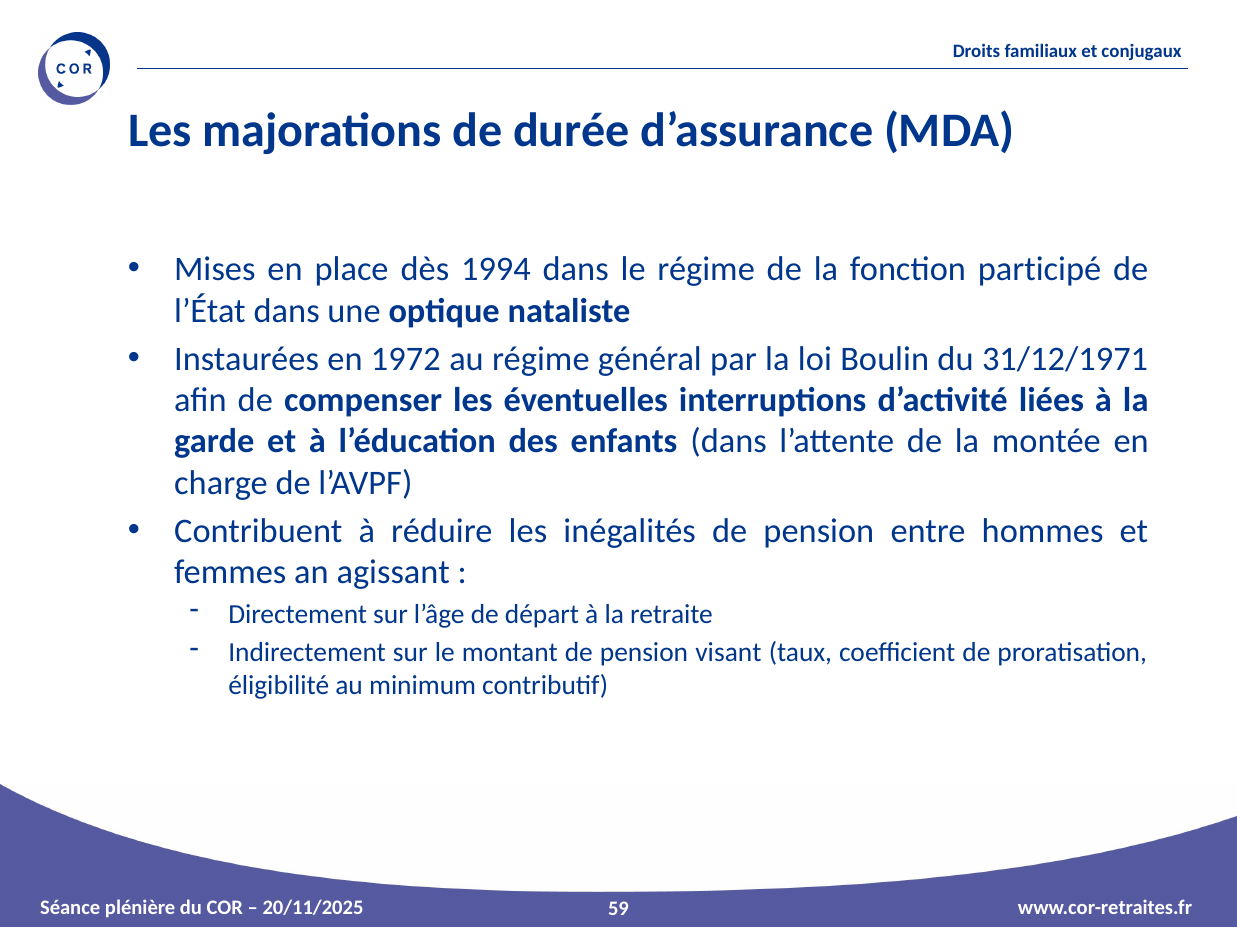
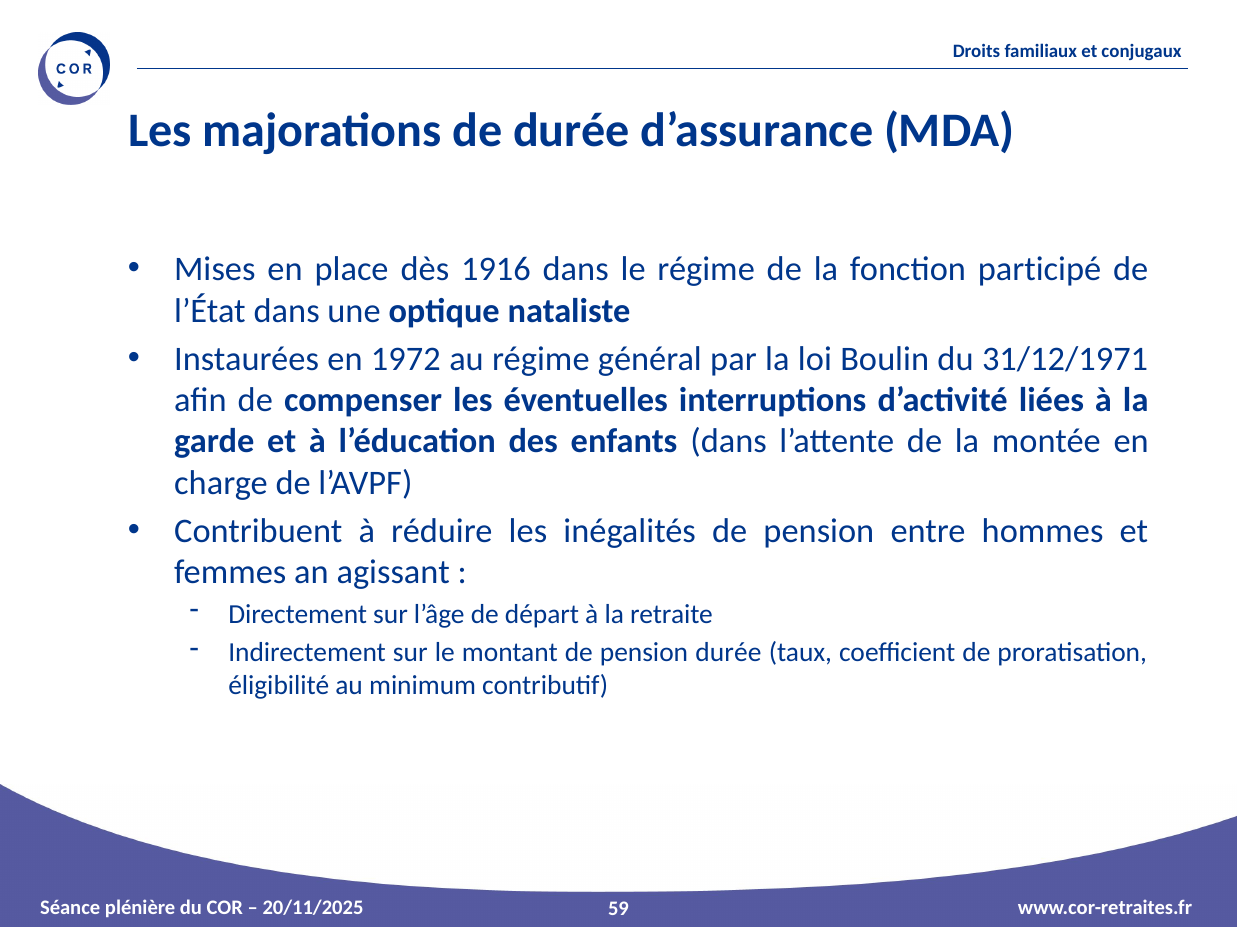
1994: 1994 -> 1916
pension visant: visant -> durée
